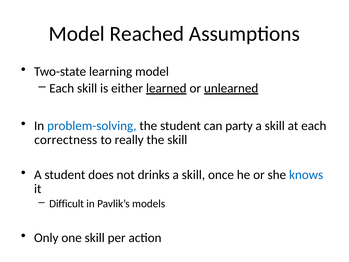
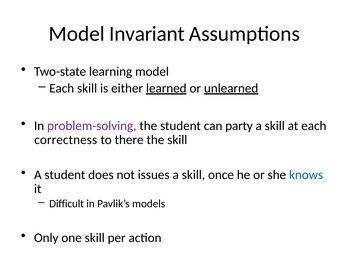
Reached: Reached -> Invariant
problem-solving colour: blue -> purple
really: really -> there
drinks: drinks -> issues
